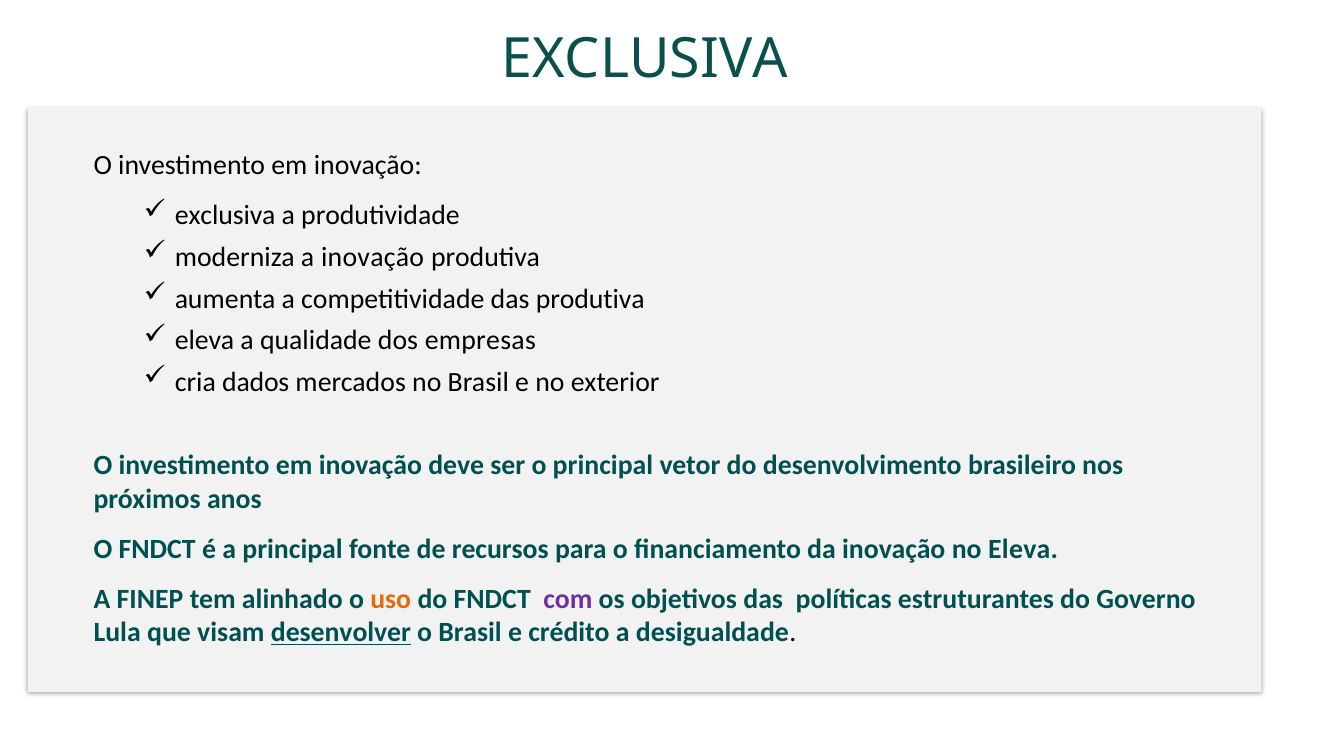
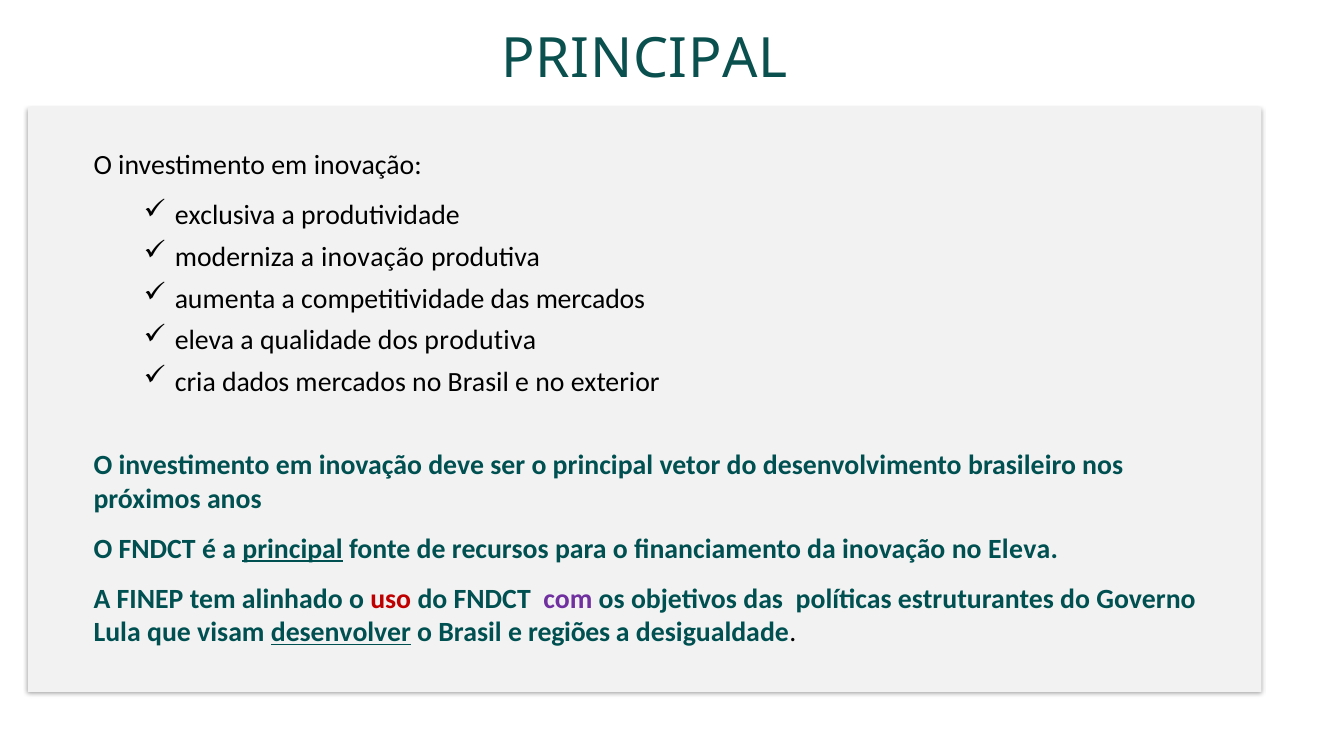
EXCLUSIVA at (645, 59): EXCLUSIVA -> PRINCIPAL
das produtiva: produtiva -> mercados
dos empresas: empresas -> produtiva
principal at (293, 549) underline: none -> present
uso colour: orange -> red
crédito: crédito -> regiões
